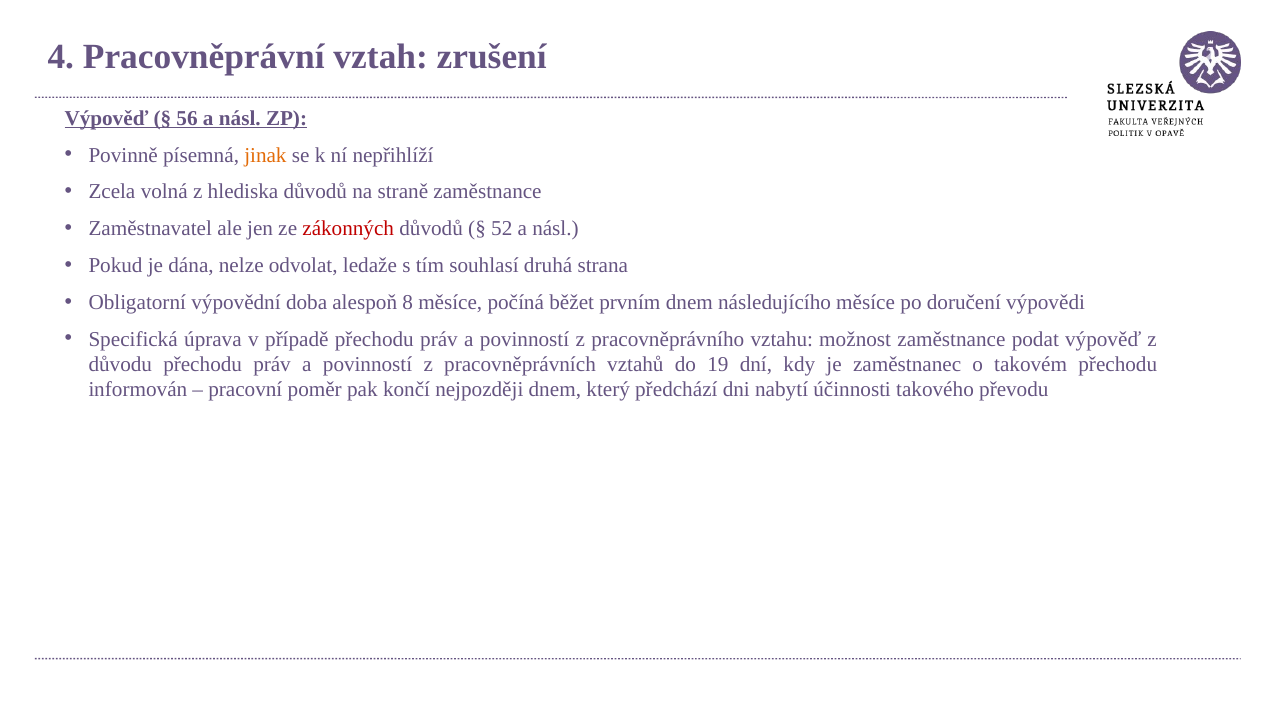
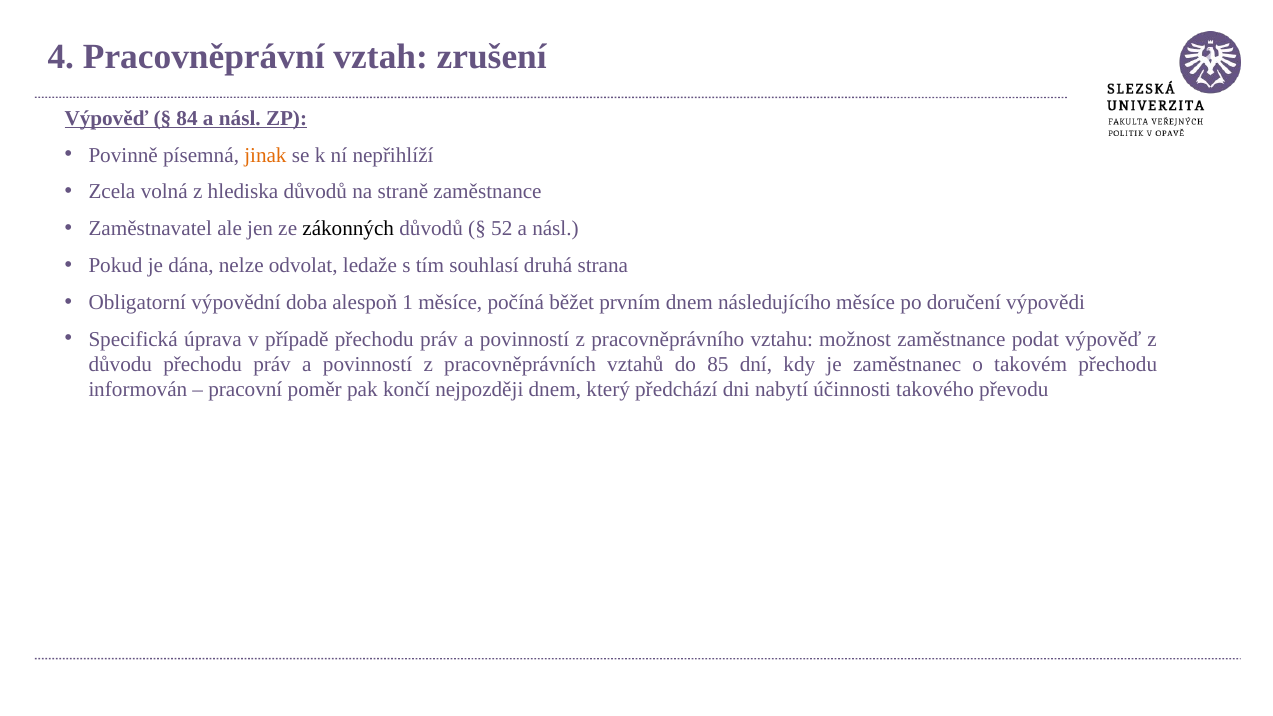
56: 56 -> 84
zákonných colour: red -> black
8: 8 -> 1
19: 19 -> 85
